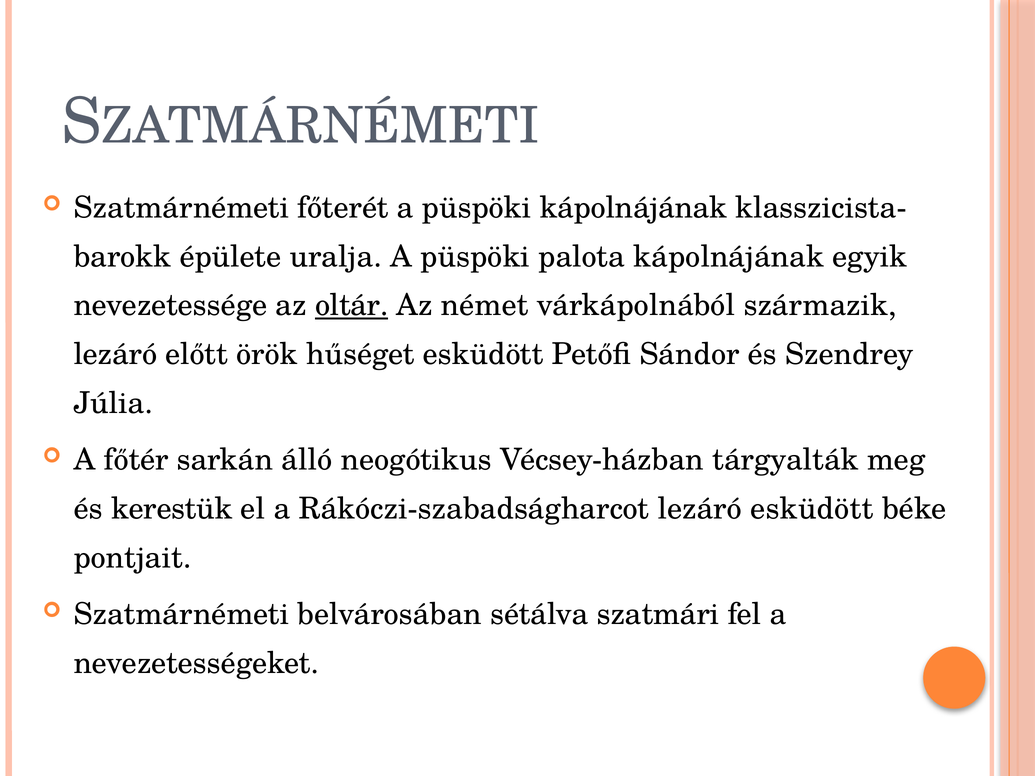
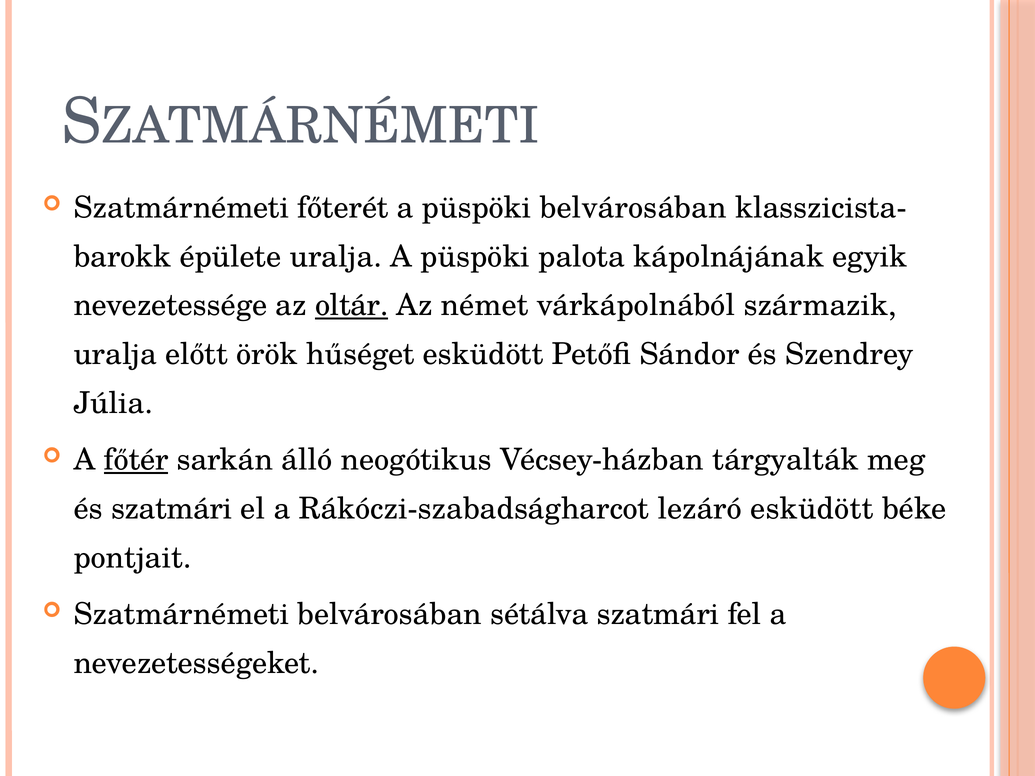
püspöki kápolnájának: kápolnájának -> belvárosában
lezáró at (115, 354): lezáró -> uralja
főtér underline: none -> present
és kerestük: kerestük -> szatmári
